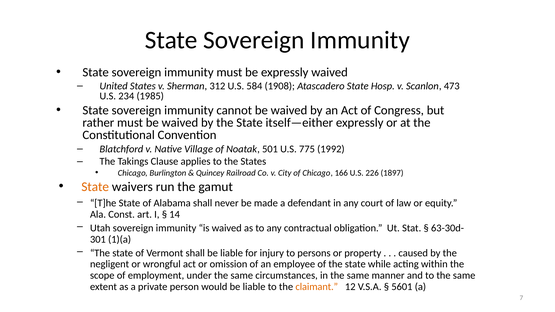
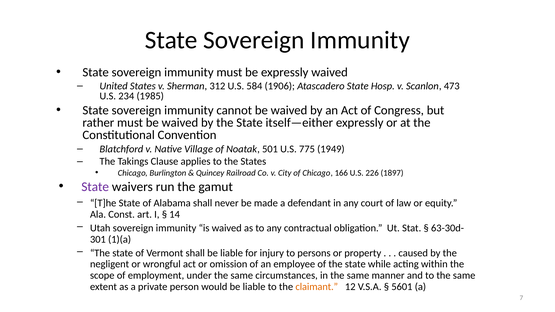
1908: 1908 -> 1906
1992: 1992 -> 1949
State at (95, 187) colour: orange -> purple
